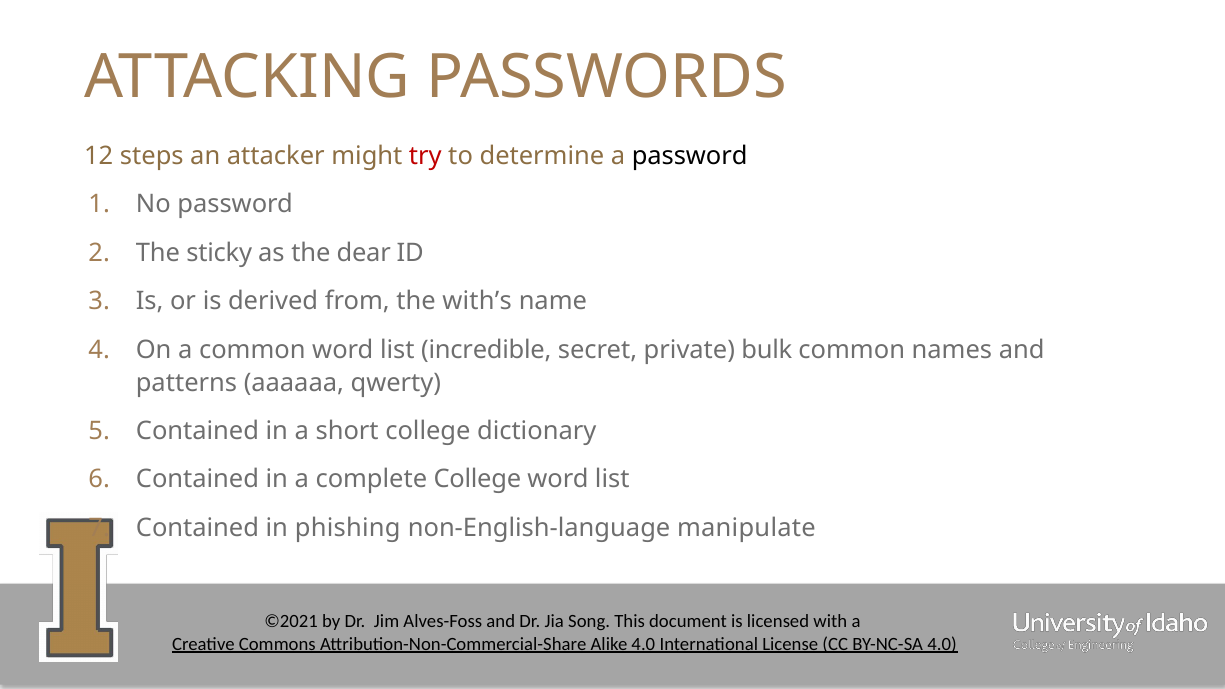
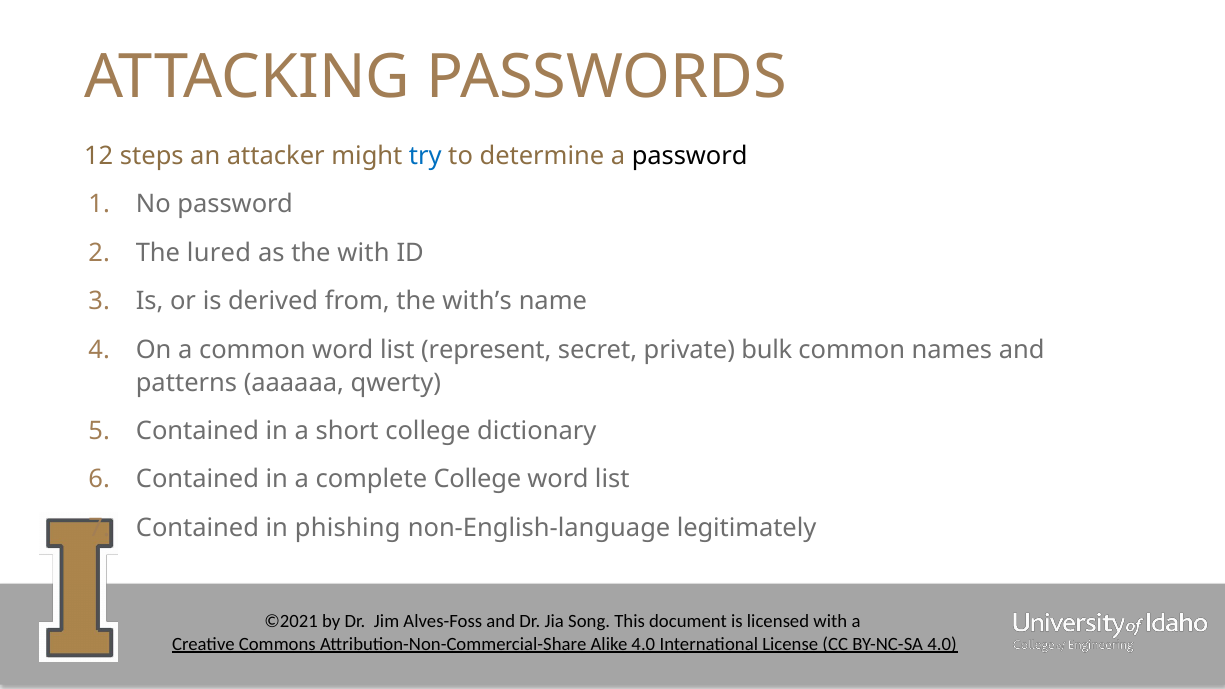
try colour: red -> blue
sticky: sticky -> lured
the dear: dear -> with
incredible: incredible -> represent
manipulate: manipulate -> legitimately
